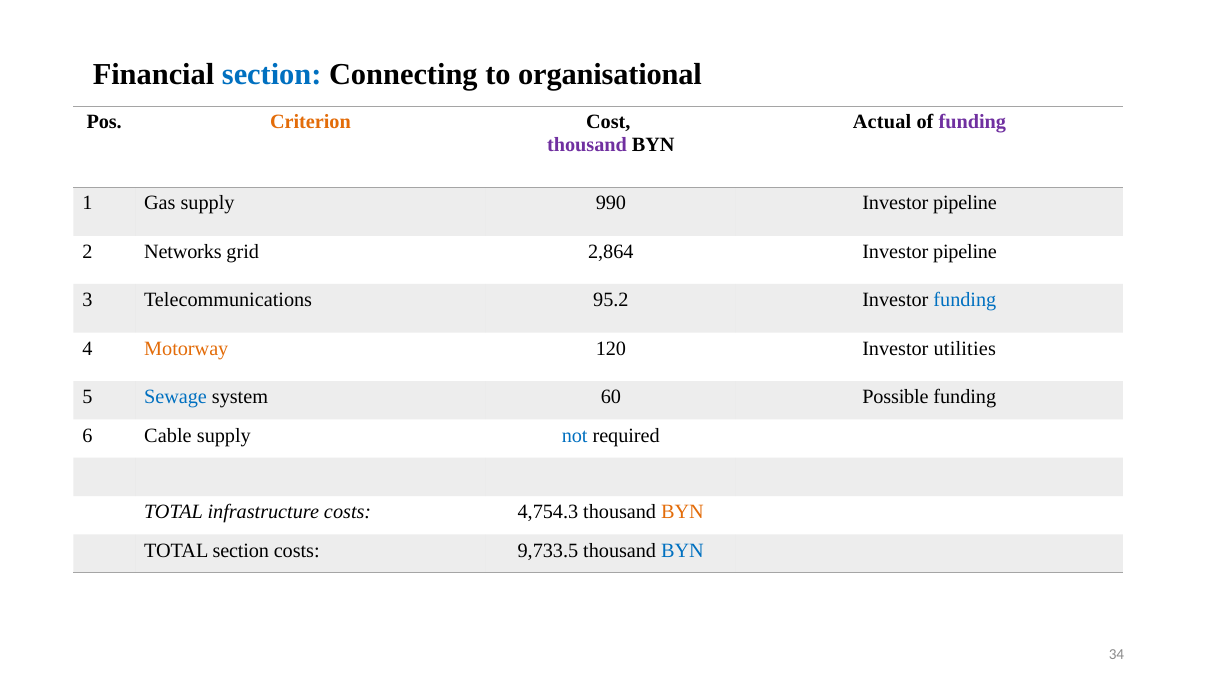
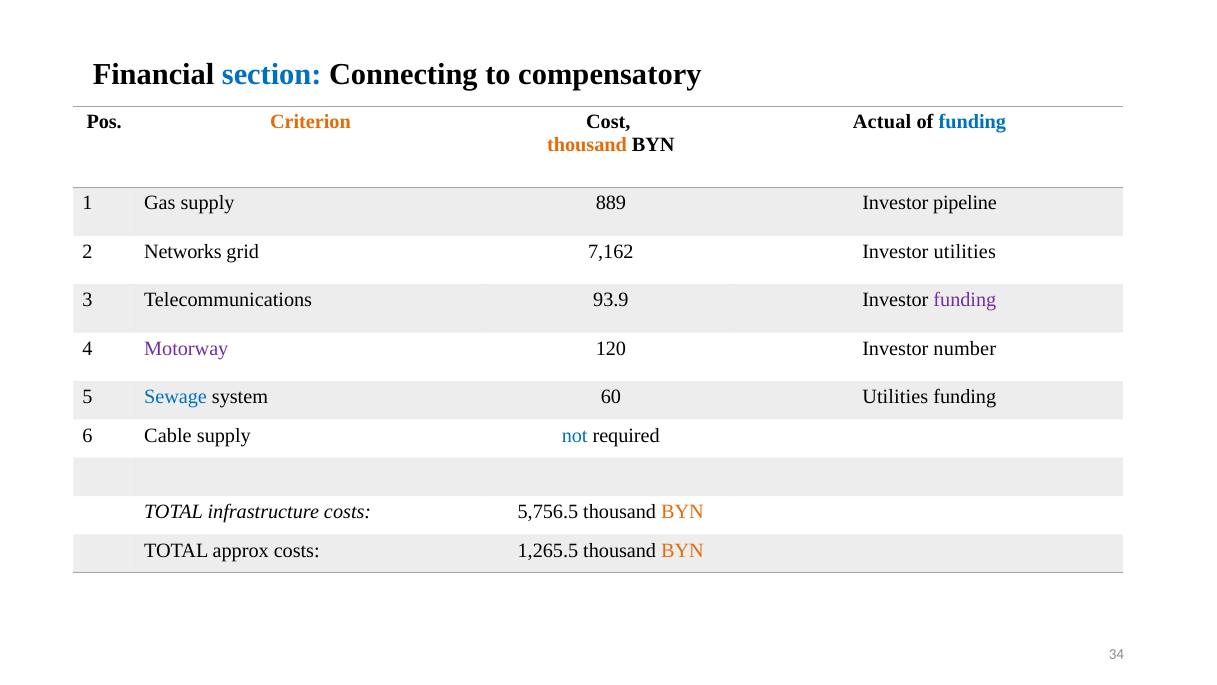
organisational: organisational -> compensatory
funding at (972, 122) colour: purple -> blue
thousand at (587, 145) colour: purple -> orange
990: 990 -> 889
2,864: 2,864 -> 7,162
pipeline at (965, 252): pipeline -> utilities
95.2: 95.2 -> 93.9
funding at (965, 300) colour: blue -> purple
Motorway colour: orange -> purple
utilities: utilities -> number
60 Possible: Possible -> Utilities
4,754.3: 4,754.3 -> 5,756.5
TOTAL section: section -> approx
9,733.5: 9,733.5 -> 1,265.5
BYN at (683, 550) colour: blue -> orange
